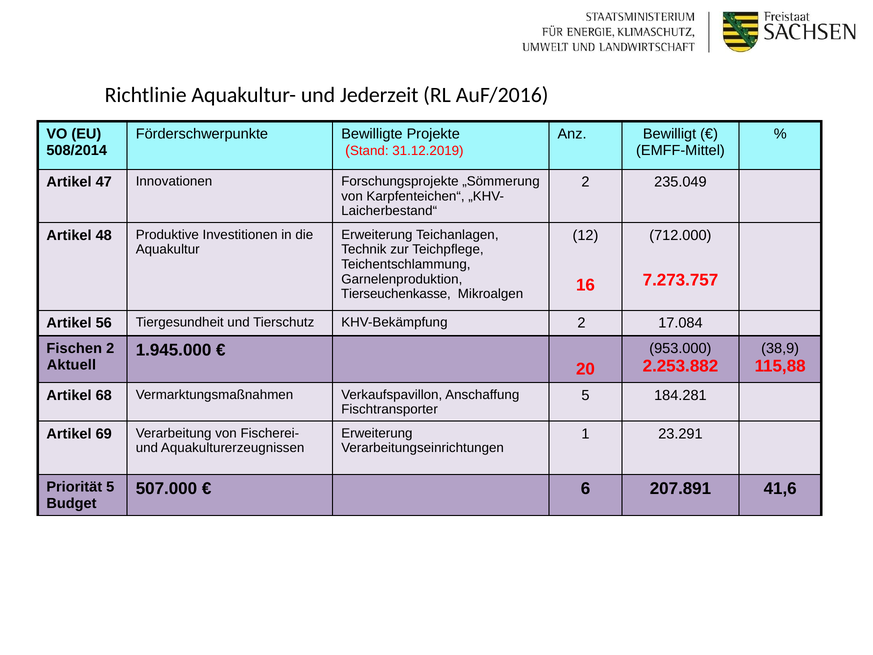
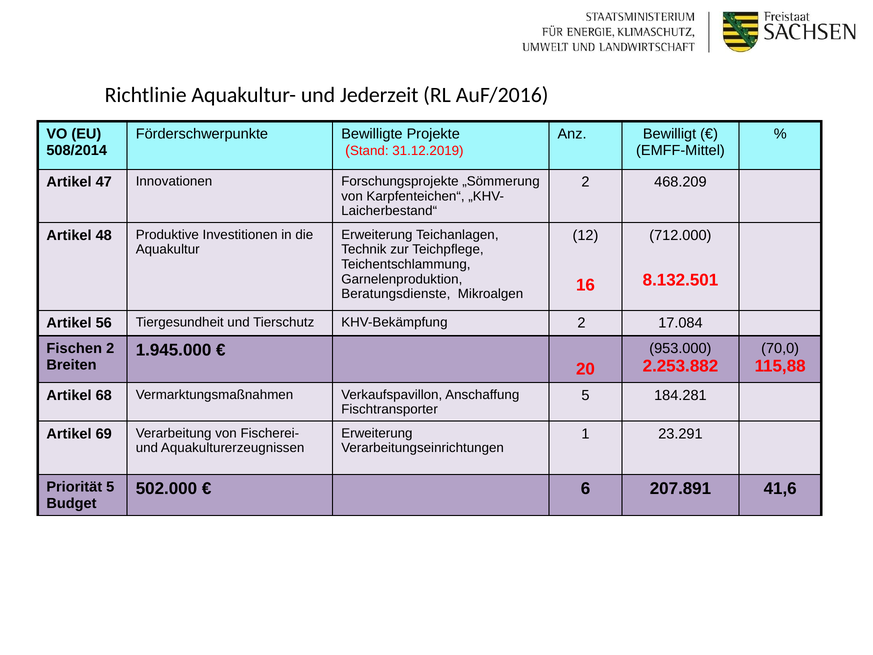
235.049: 235.049 -> 468.209
7.273.757: 7.273.757 -> 8.132.501
Tierseuchenkasse: Tierseuchenkasse -> Beratungsdienste
38,9: 38,9 -> 70,0
Aktuell: Aktuell -> Breiten
507.000: 507.000 -> 502.000
